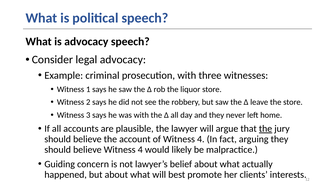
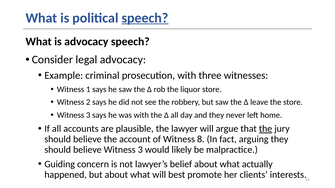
speech at (145, 18) underline: none -> present
of Witness 4: 4 -> 8
believe Witness 4: 4 -> 3
